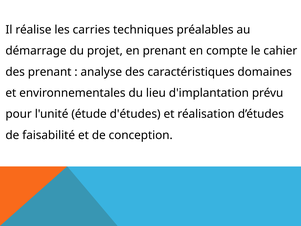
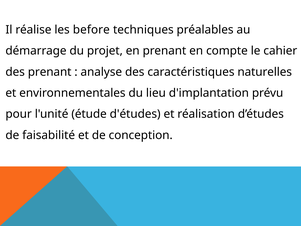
carries: carries -> before
domaines: domaines -> naturelles
